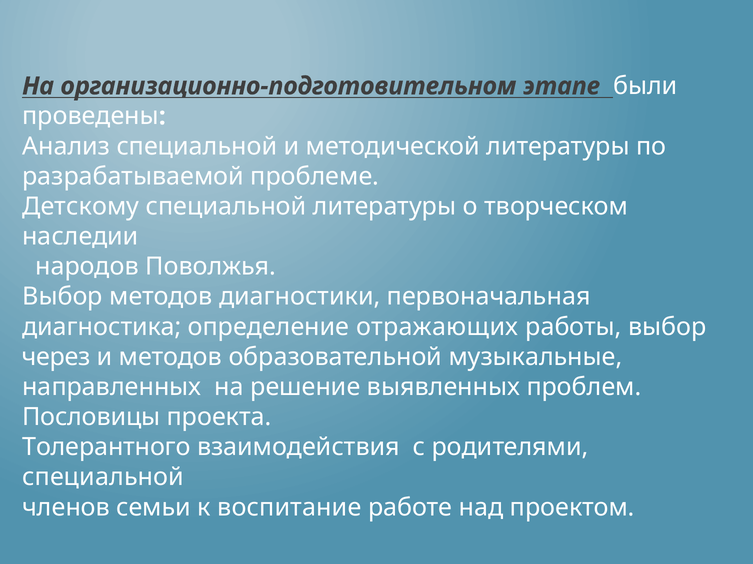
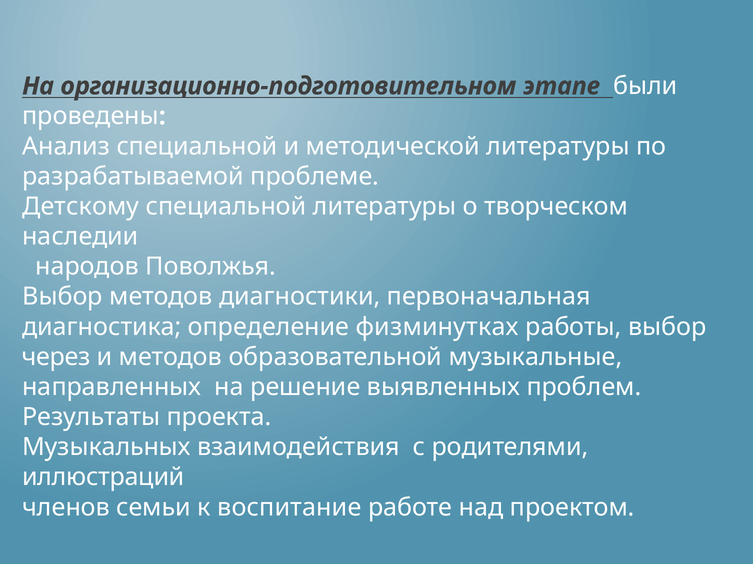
отражающих: отражающих -> физминутках
Пословицы: Пословицы -> Результаты
Толерантного: Толерантного -> Музыкальных
специальной at (103, 478): специальной -> иллюстраций
